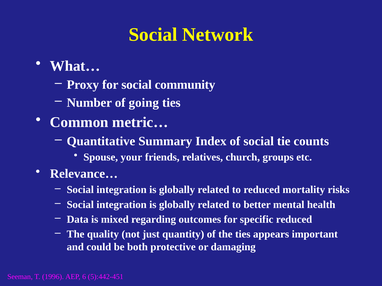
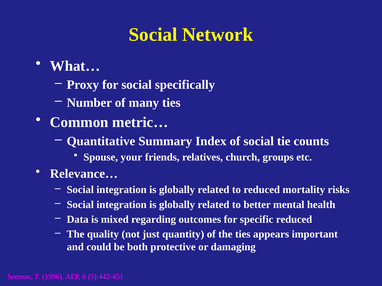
community: community -> specifically
going: going -> many
